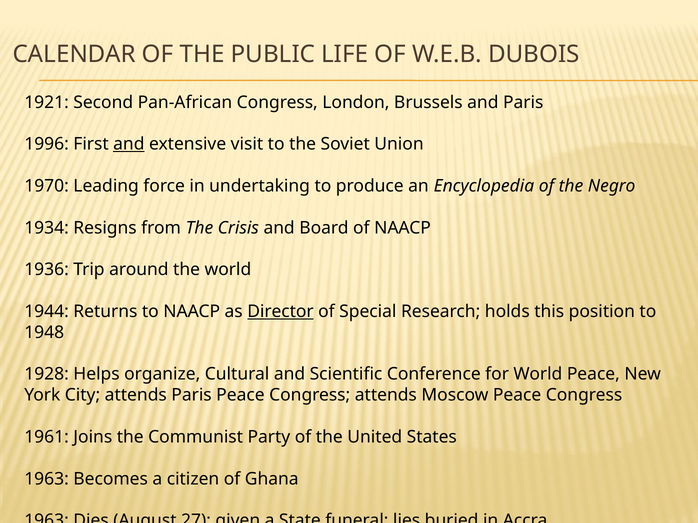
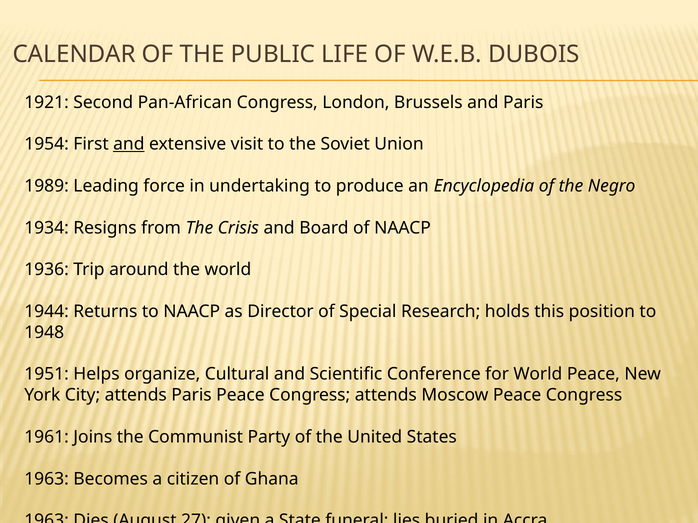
1996: 1996 -> 1954
1970: 1970 -> 1989
Director underline: present -> none
1928: 1928 -> 1951
